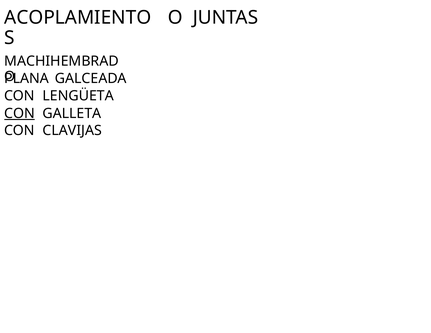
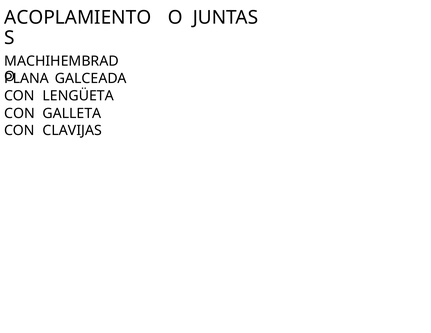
CON at (20, 113) underline: present -> none
